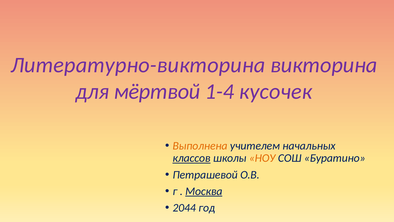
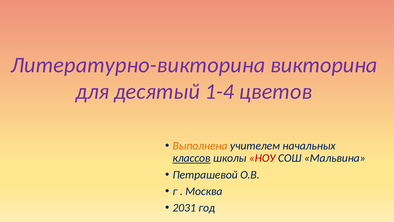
мёртвой: мёртвой -> десятый
кусочек: кусочек -> цветов
НОУ colour: orange -> red
Буратино: Буратино -> Мальвина
Москва underline: present -> none
2044: 2044 -> 2031
